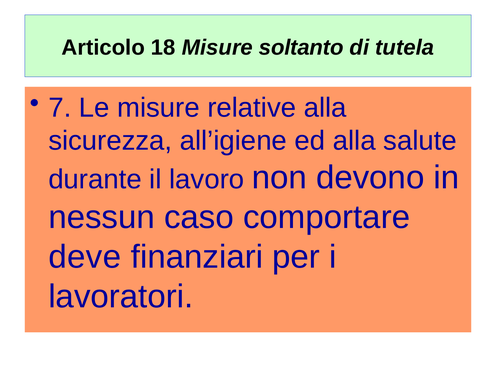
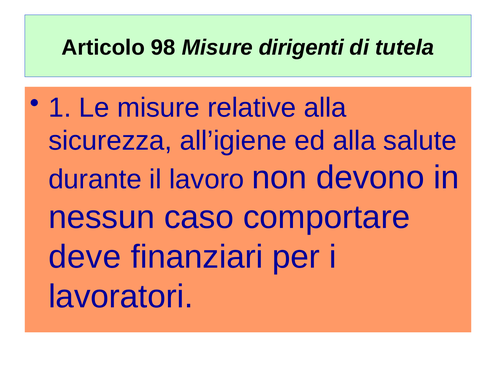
18: 18 -> 98
soltanto: soltanto -> dirigenti
7: 7 -> 1
